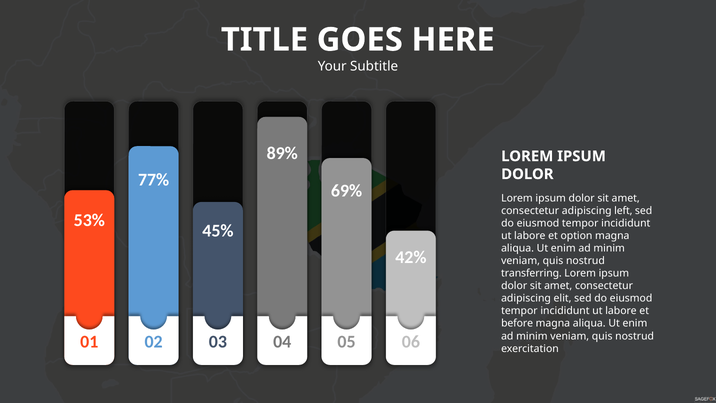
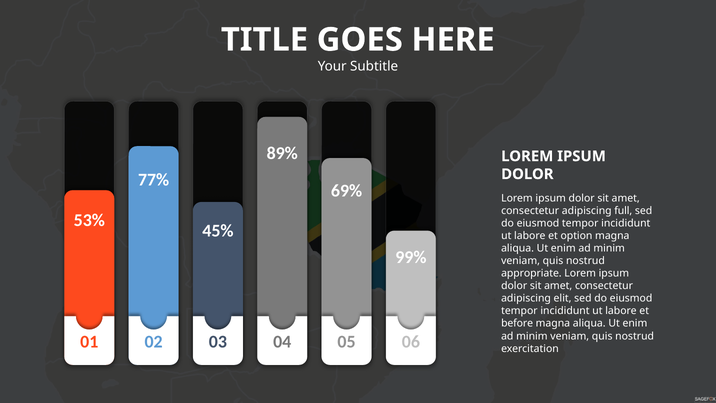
left: left -> full
42%: 42% -> 99%
transferring: transferring -> appropriate
